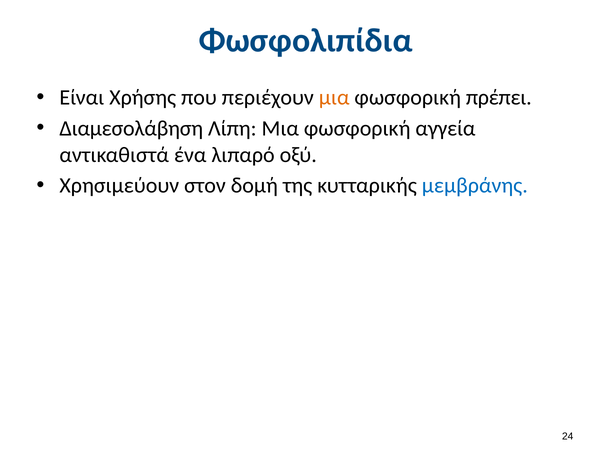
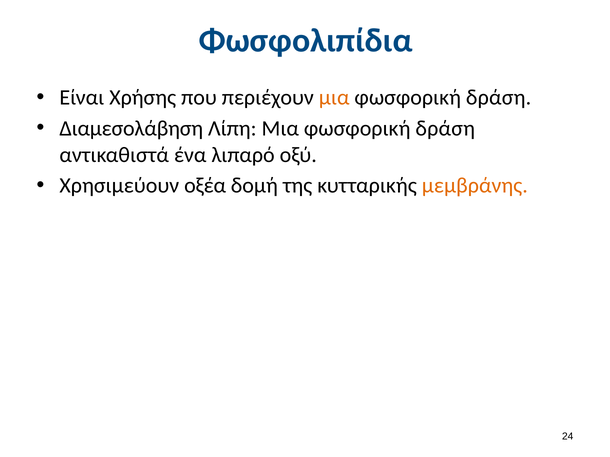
πρέπει at (499, 98): πρέπει -> δράση
Λίπη Μια φωσφορική αγγεία: αγγεία -> δράση
στον: στον -> οξέα
μεμβράνης colour: blue -> orange
